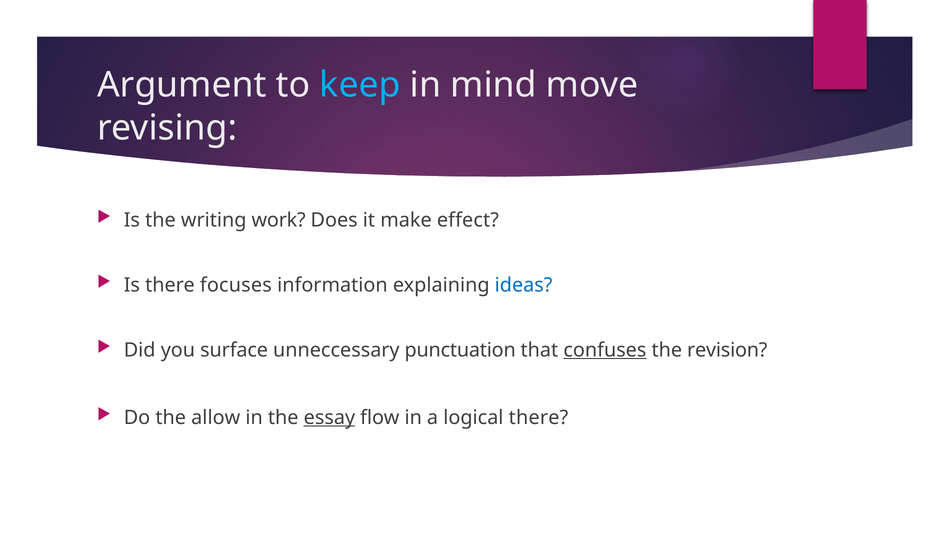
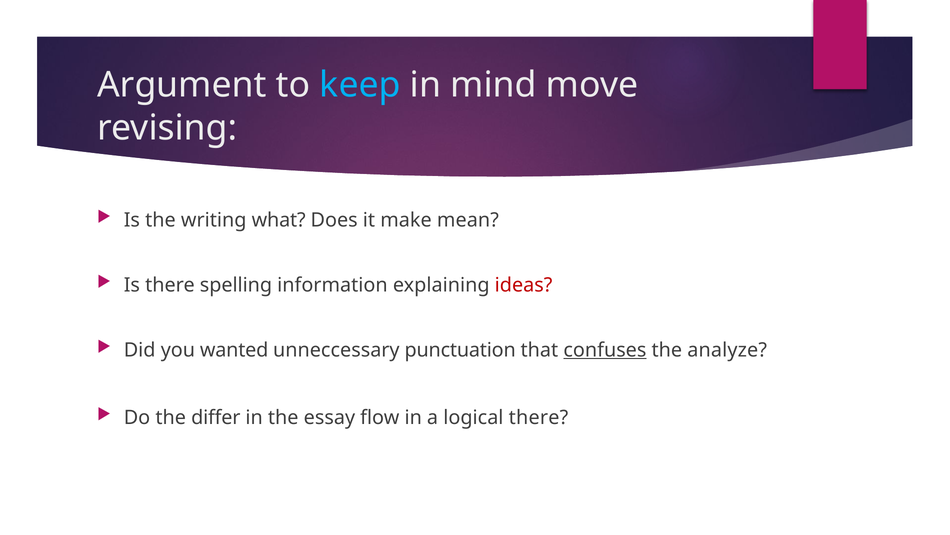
work: work -> what
effect: effect -> mean
focuses: focuses -> spelling
ideas colour: blue -> red
surface: surface -> wanted
revision: revision -> analyze
allow: allow -> differ
essay underline: present -> none
